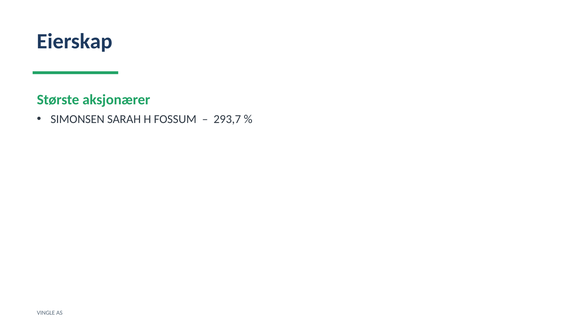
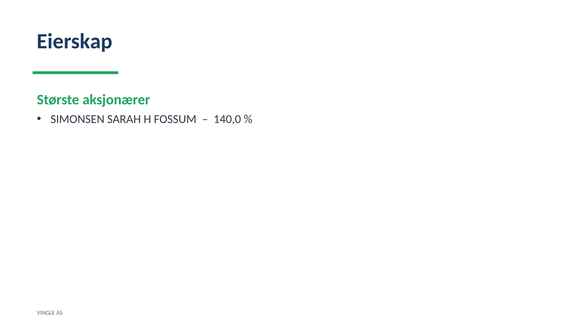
293,7: 293,7 -> 140,0
